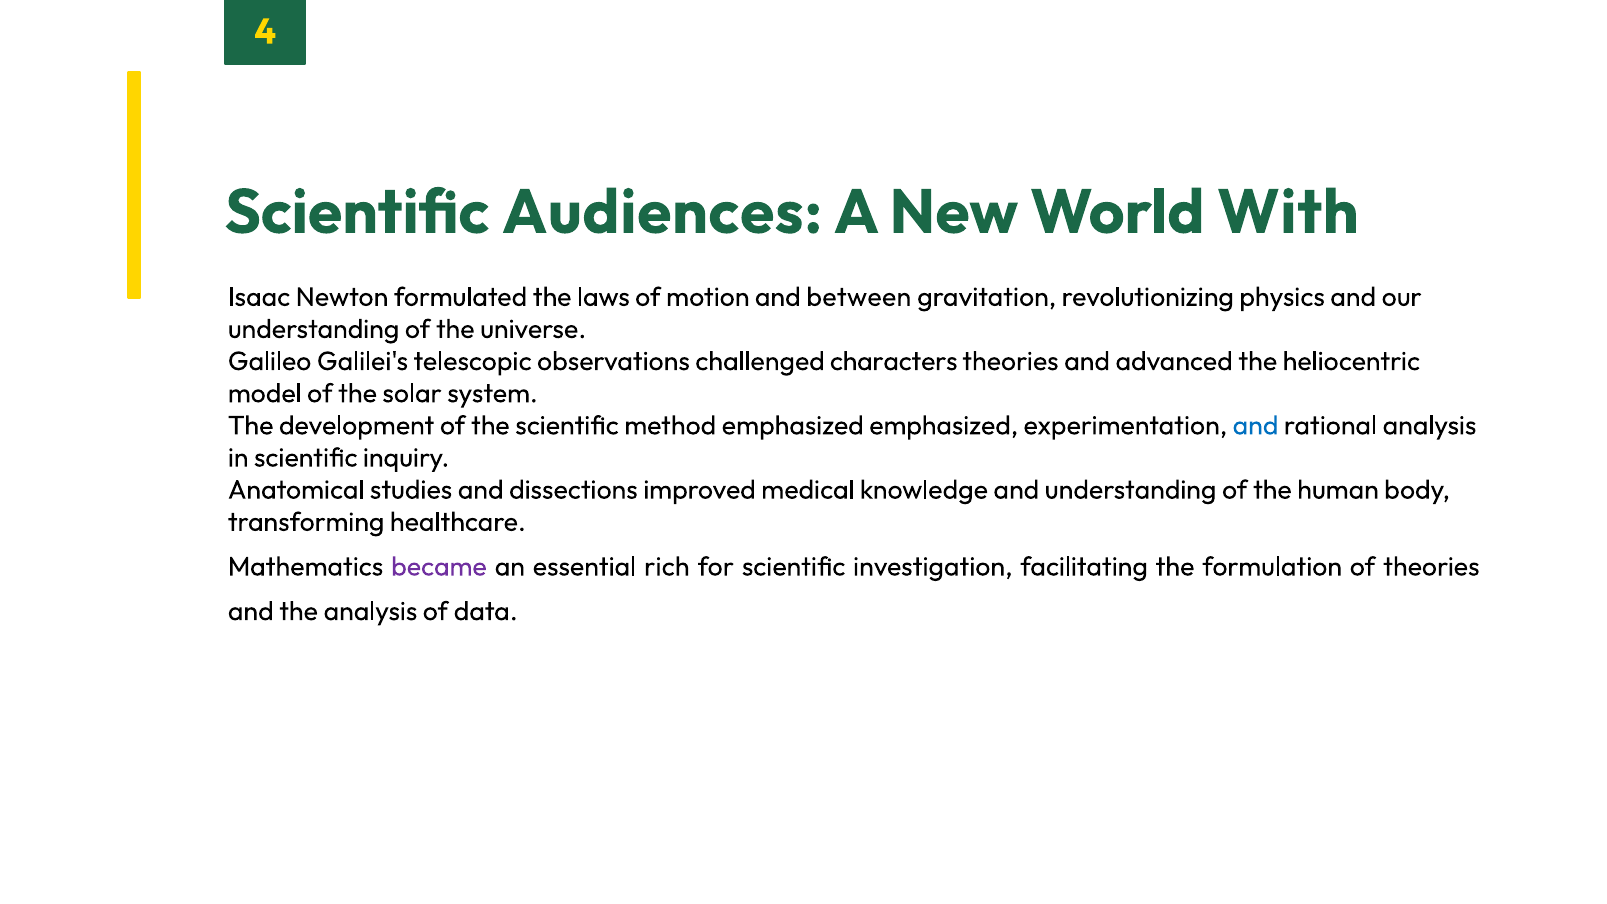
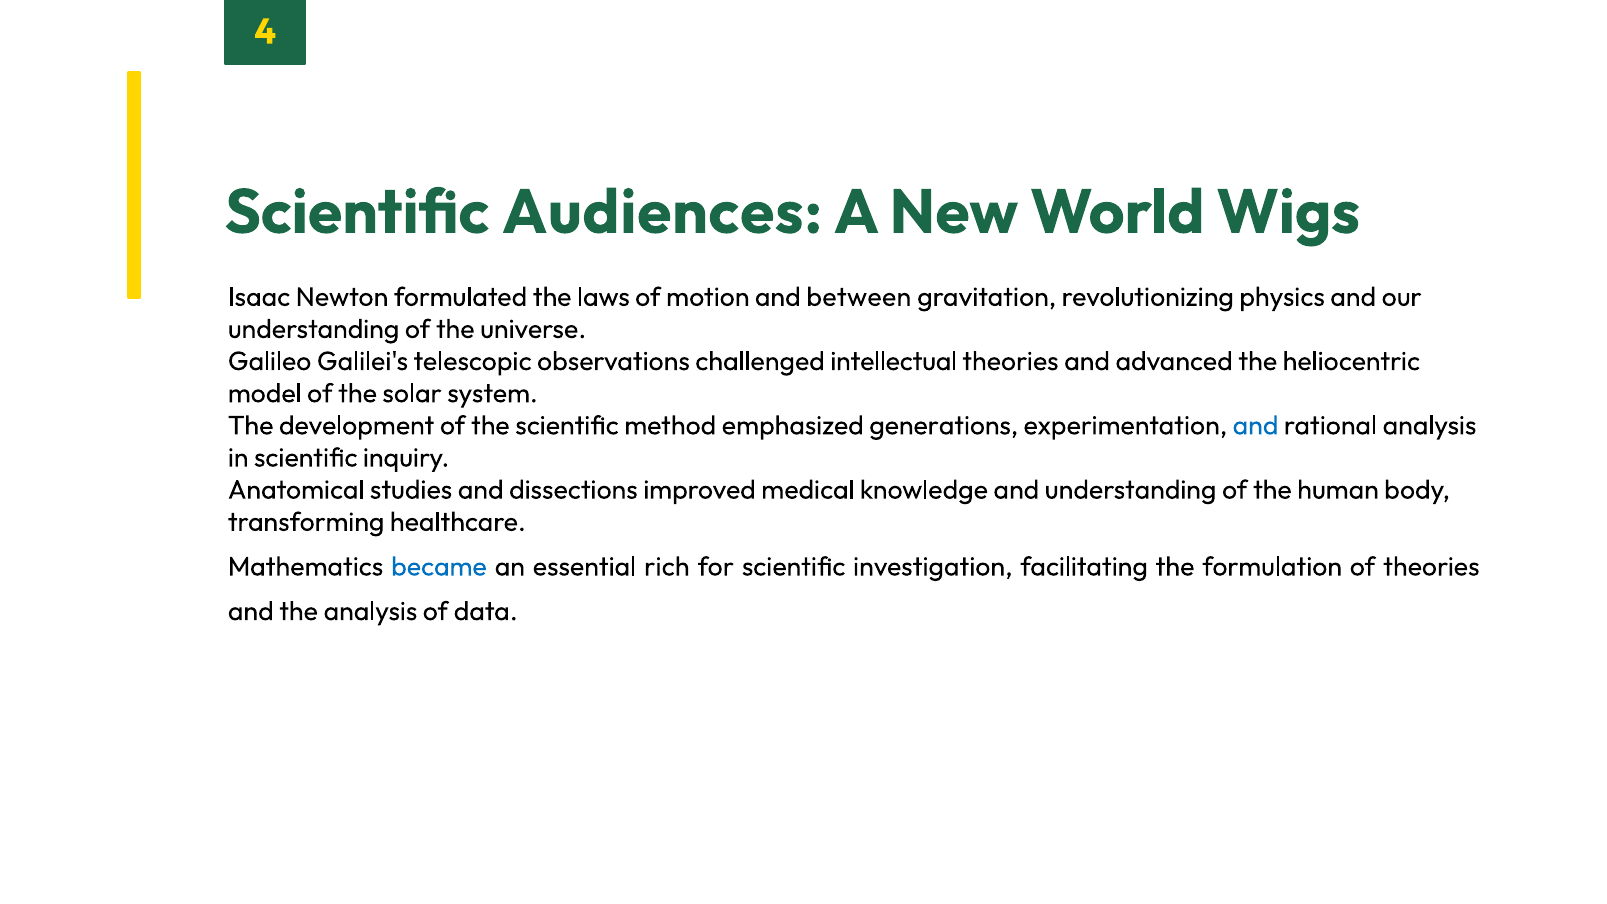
With: With -> Wigs
characters: characters -> intellectual
emphasized emphasized: emphasized -> generations
became colour: purple -> blue
